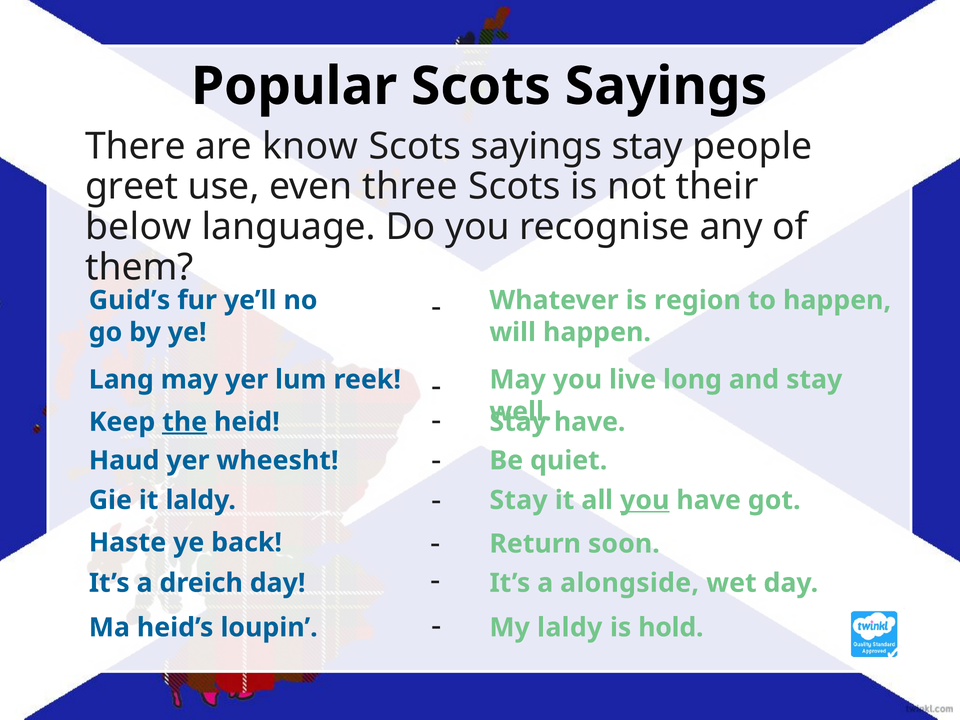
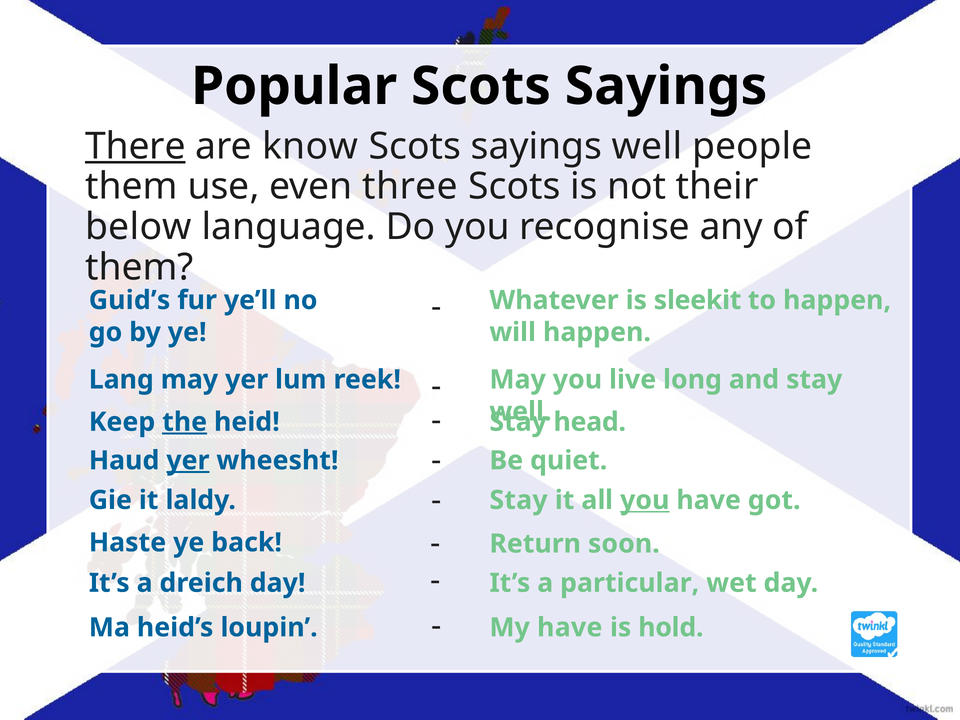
There underline: none -> present
sayings stay: stay -> well
greet at (132, 187): greet -> them
region: region -> sleekit
have at (590, 422): have -> head
yer at (188, 460) underline: none -> present
alongside: alongside -> particular
My laldy: laldy -> have
